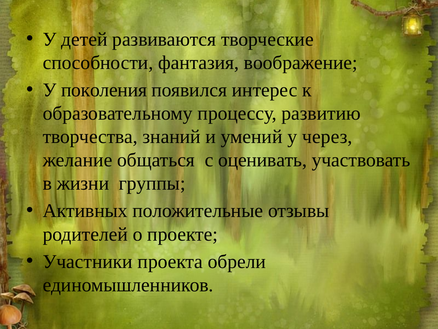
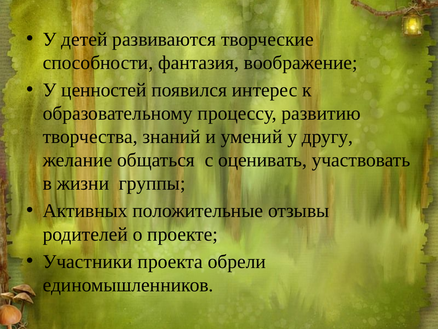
поколения: поколения -> ценностей
через: через -> другу
